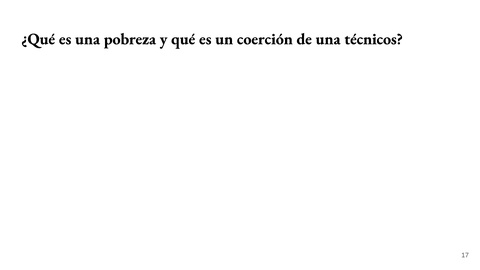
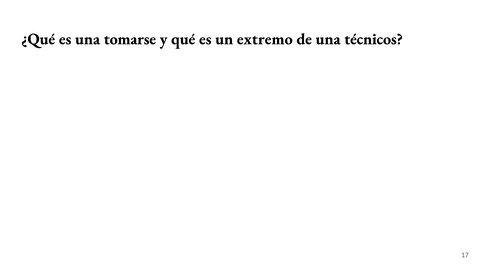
pobreza: pobreza -> tomarse
coerción: coerción -> extremo
